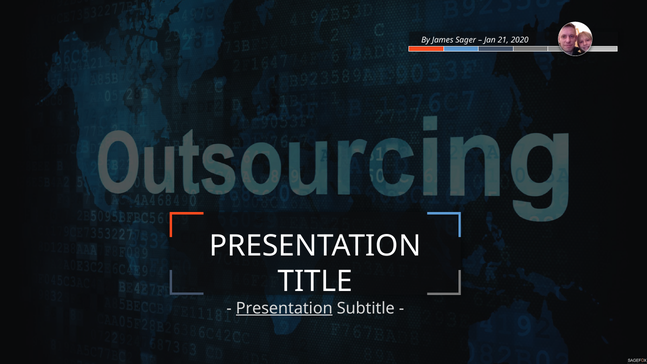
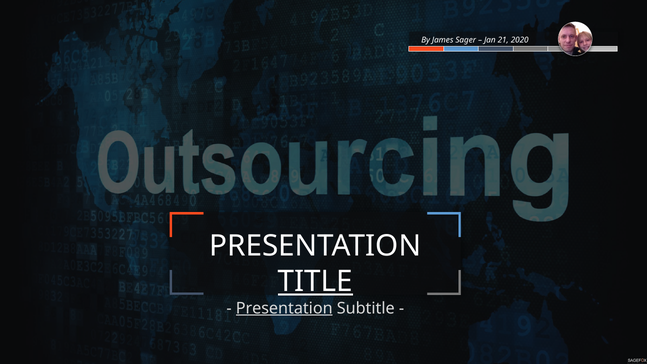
TITLE underline: none -> present
